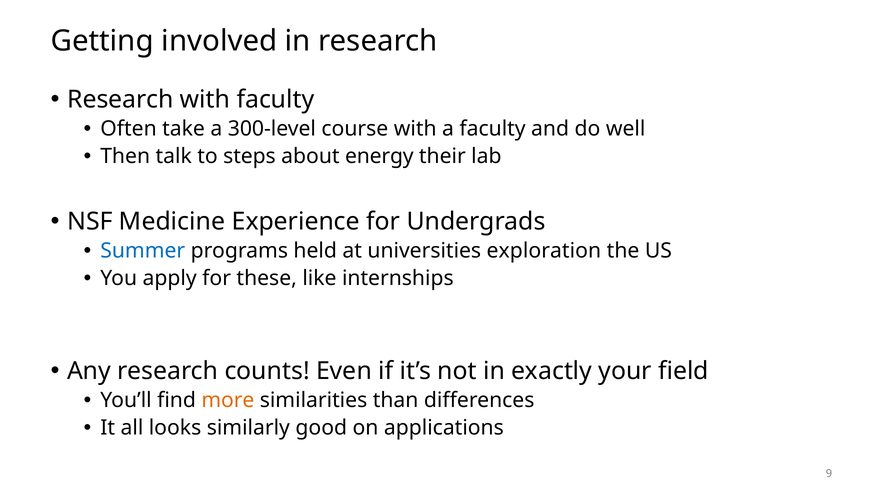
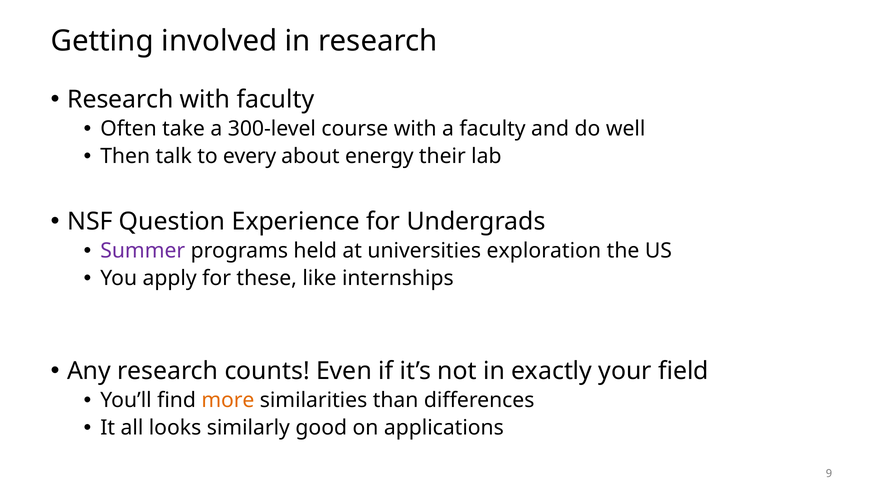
steps: steps -> every
Medicine: Medicine -> Question
Summer colour: blue -> purple
